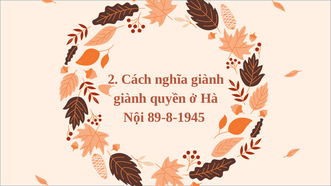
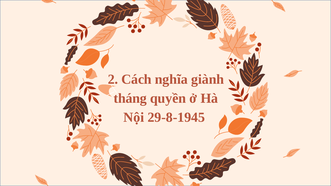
giành at (130, 98): giành -> tháng
89-8-1945: 89-8-1945 -> 29-8-1945
